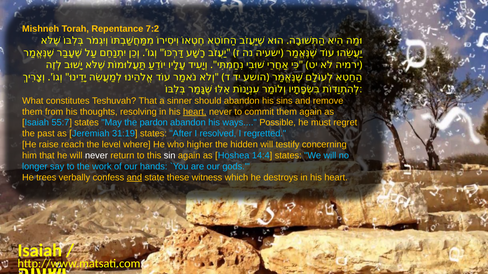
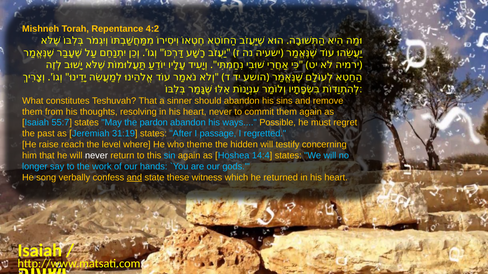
7:2: 7:2 -> 4:2
heart at (195, 112) underline: present -> none
resolved: resolved -> passage
higher: higher -> theme
sin colour: white -> light blue
trees: trees -> song
destroys: destroys -> returned
